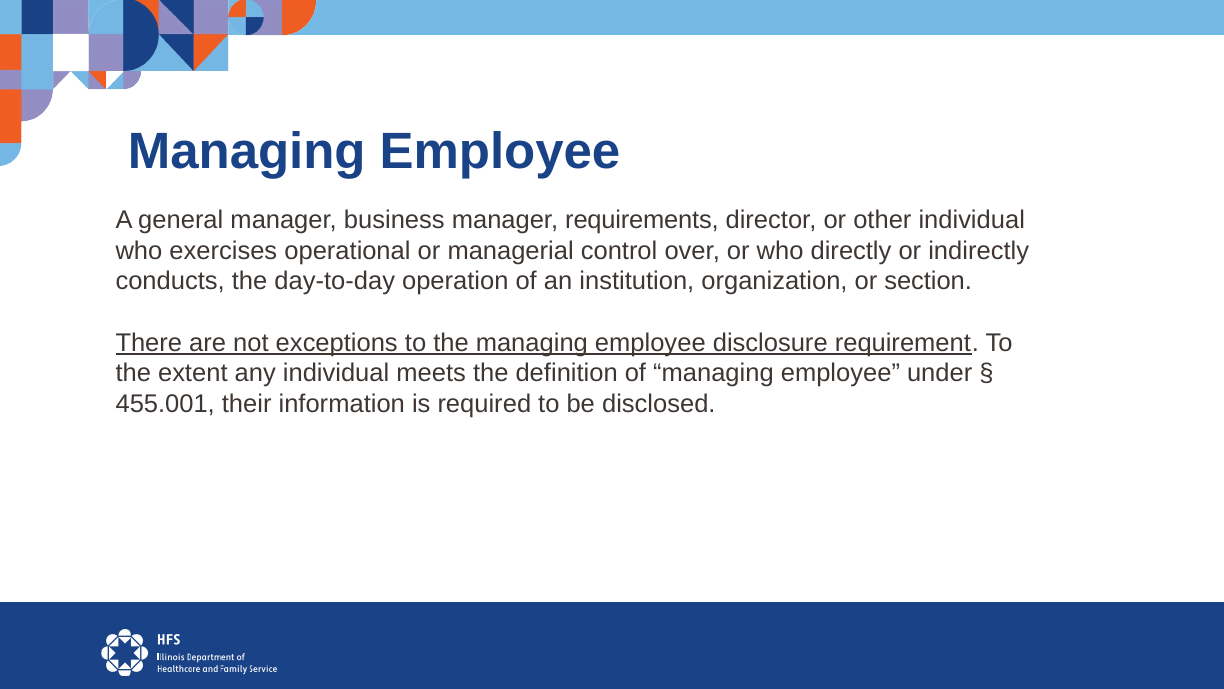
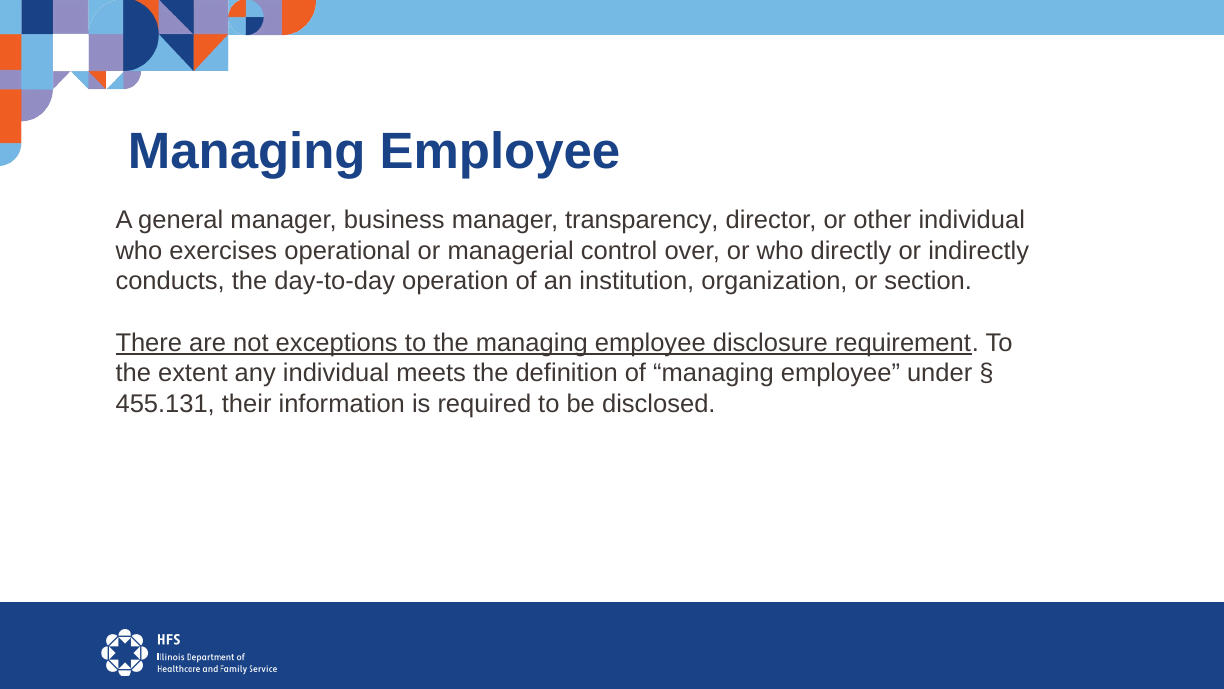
requirements: requirements -> transparency
455.001: 455.001 -> 455.131
